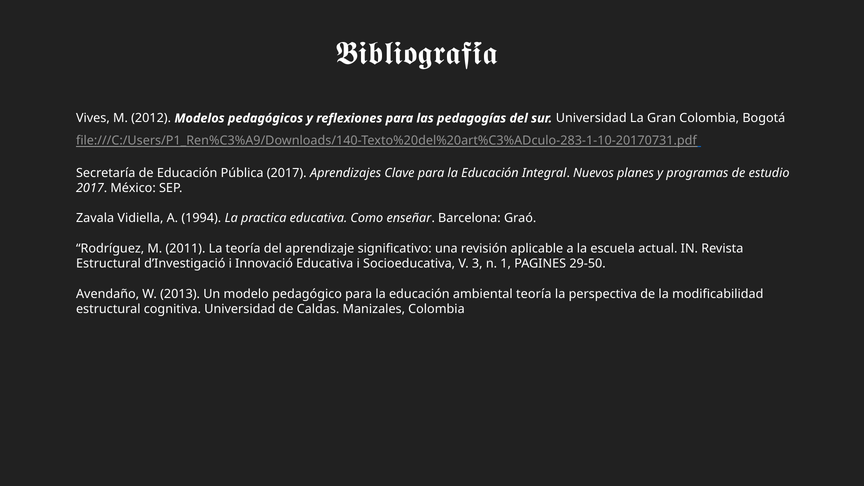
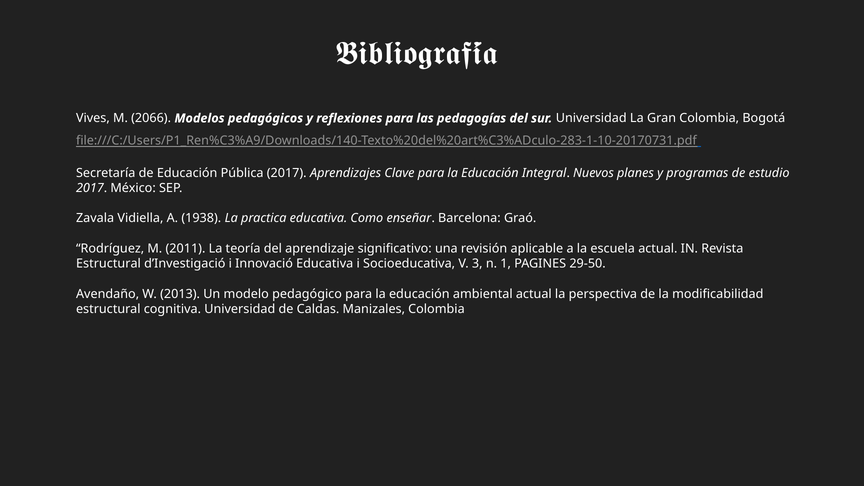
2012: 2012 -> 2066
1994: 1994 -> 1938
ambiental teoría: teoría -> actual
